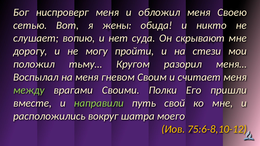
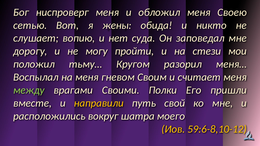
скрывают: скрывают -> заповедал
направили colour: light green -> yellow
75:6-8,10-12: 75:6-8,10-12 -> 59:6-8,10-12
